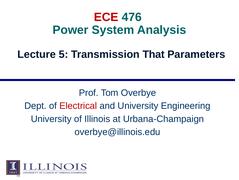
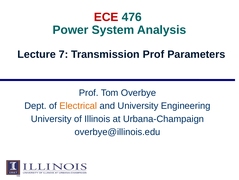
5: 5 -> 7
Transmission That: That -> Prof
Electrical colour: red -> orange
